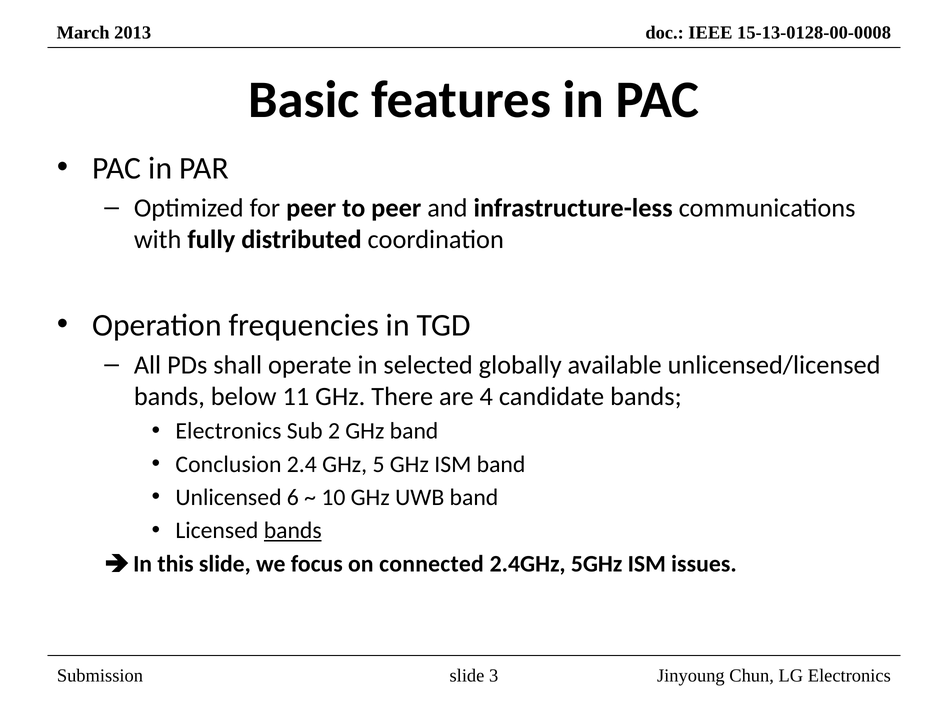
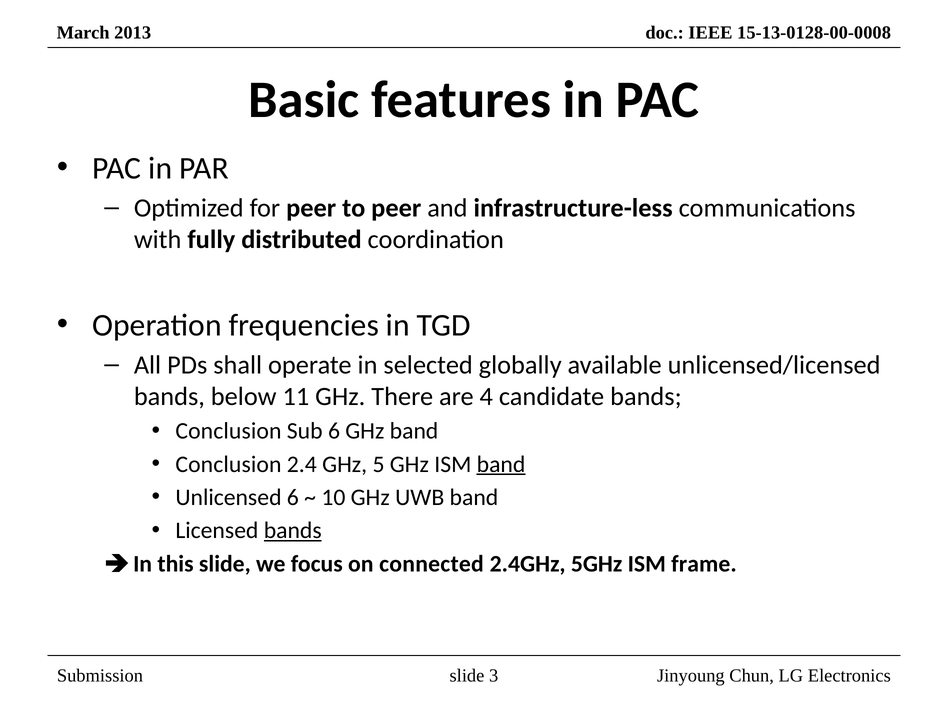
Electronics at (228, 431): Electronics -> Conclusion
Sub 2: 2 -> 6
band at (501, 464) underline: none -> present
issues: issues -> frame
